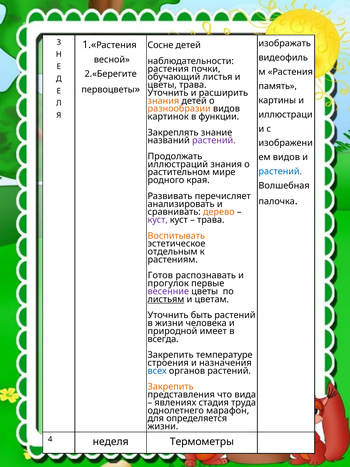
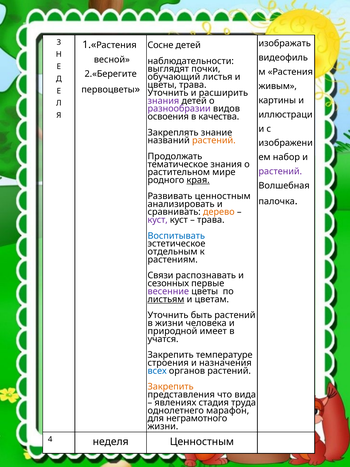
растения at (168, 69): растения -> выглядят
память: память -> живым
знания at (163, 101) colour: orange -> purple
разнообразии colour: orange -> purple
картинок: картинок -> освоения
функции: функции -> качества
растений at (214, 140) colour: purple -> orange
видов at (286, 157): видов -> набор
иллюстраций: иллюстраций -> тематическое
растений at (280, 171) colour: blue -> purple
края underline: none -> present
Развивать перечисляет: перечисляет -> ценностным
Воспитывать colour: orange -> blue
Готов: Готов -> Связи
прогулок: прогулок -> сезонных
всегда: всегда -> учатся
определяется: определяется -> неграмотного
неделя Термометры: Термометры -> Ценностным
